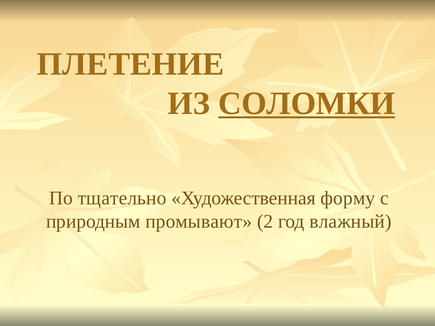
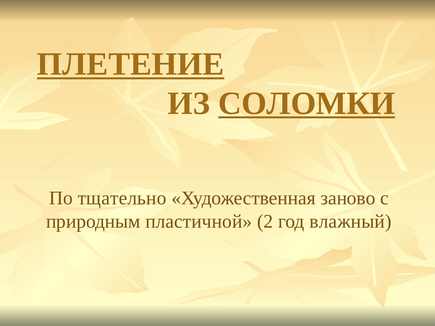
ПЛЕТЕНИЕ underline: none -> present
форму: форму -> заново
промывают: промывают -> пластичной
